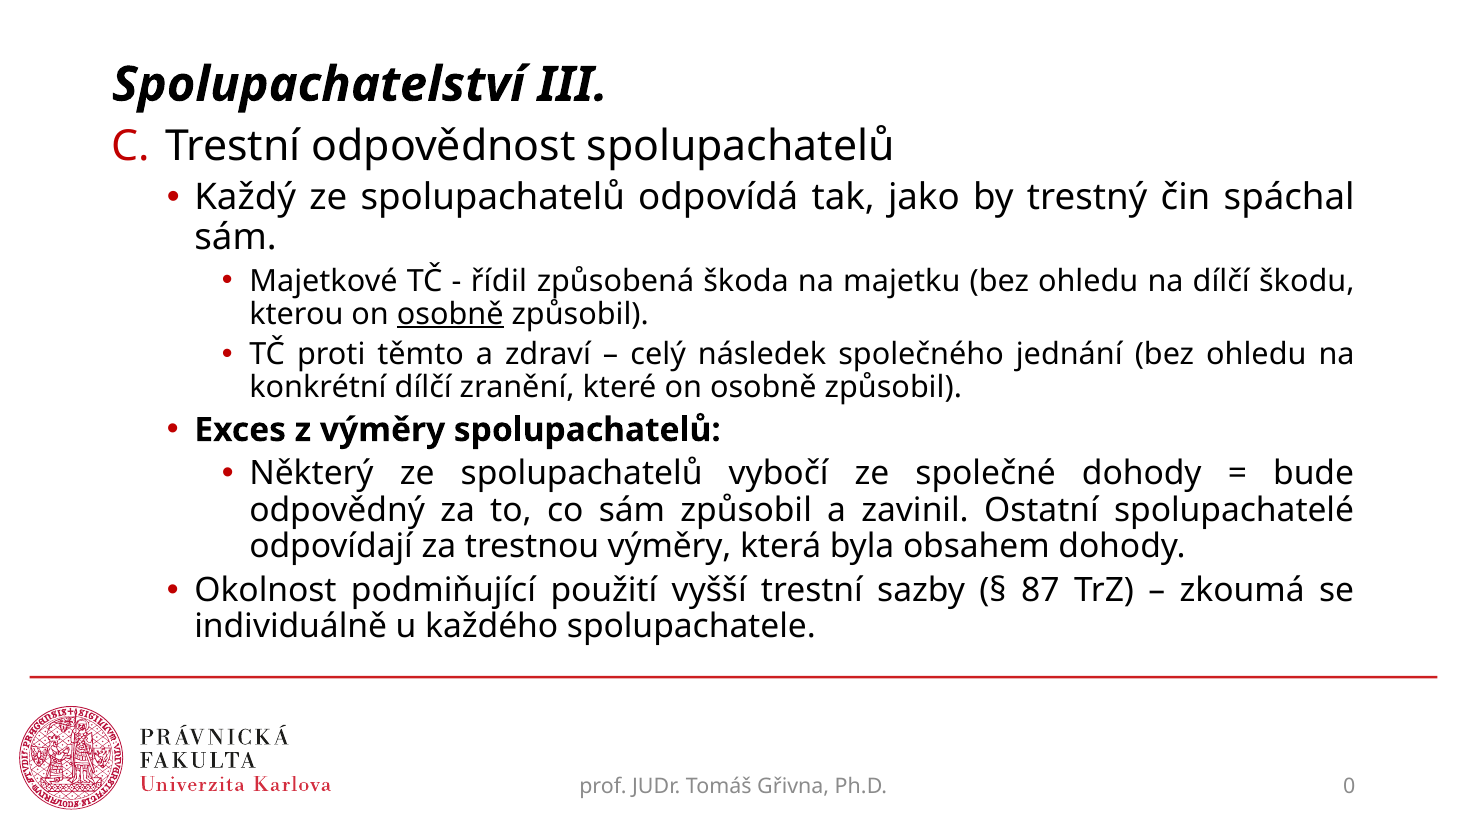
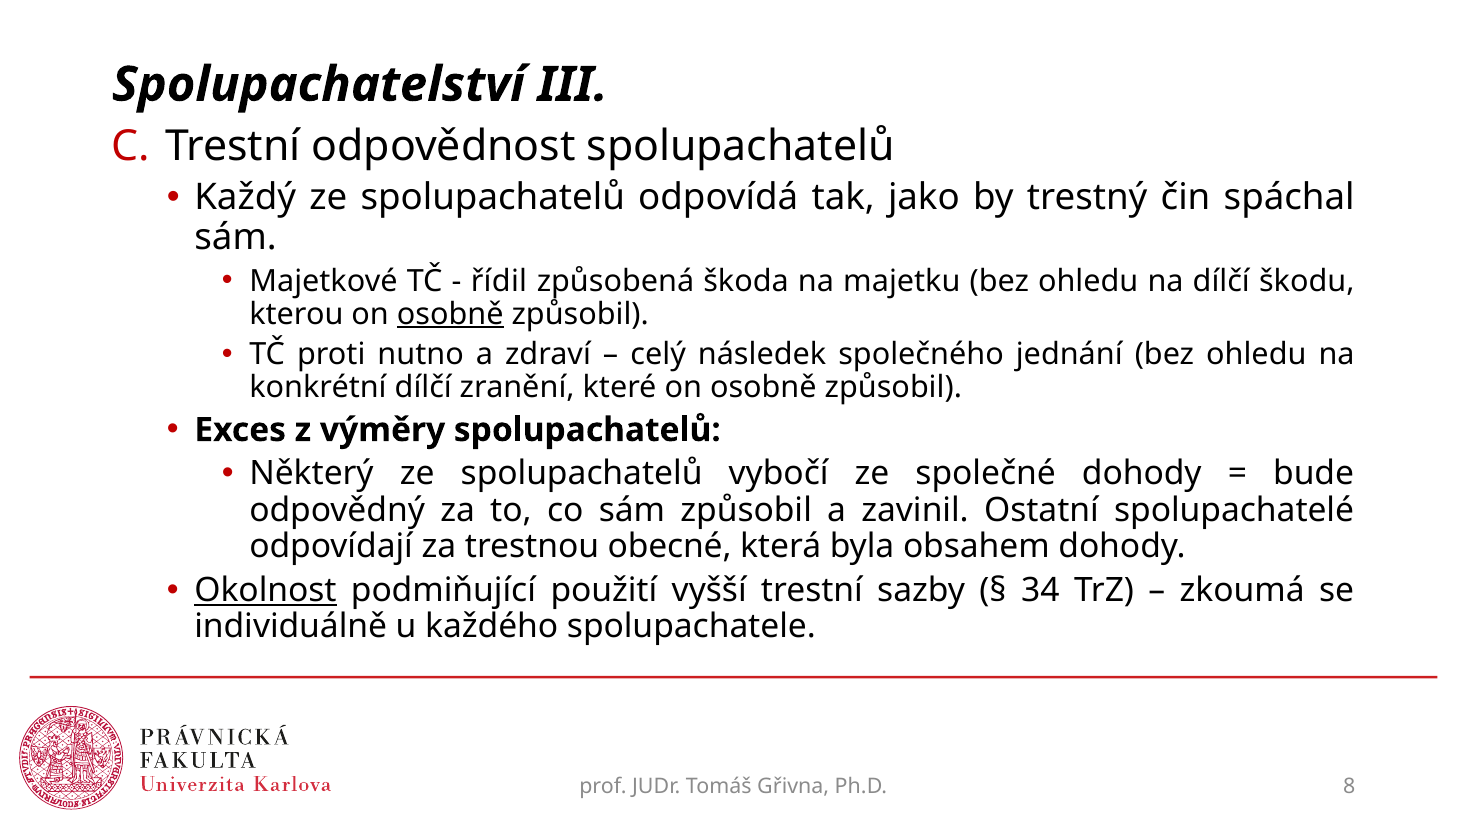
těmto: těmto -> nutno
trestnou výměry: výměry -> obecné
Okolnost underline: none -> present
87: 87 -> 34
0: 0 -> 8
